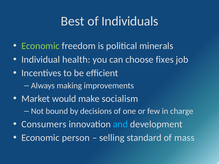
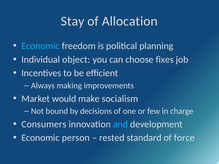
Best: Best -> Stay
Individuals: Individuals -> Allocation
Economic at (40, 46) colour: light green -> light blue
minerals: minerals -> planning
health: health -> object
selling: selling -> rested
mass: mass -> force
